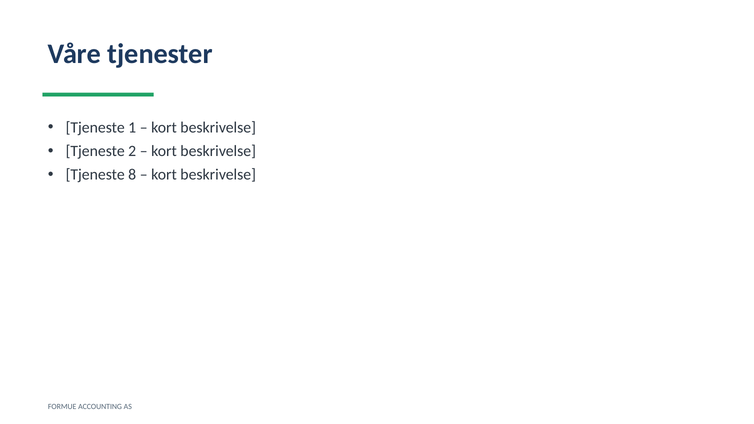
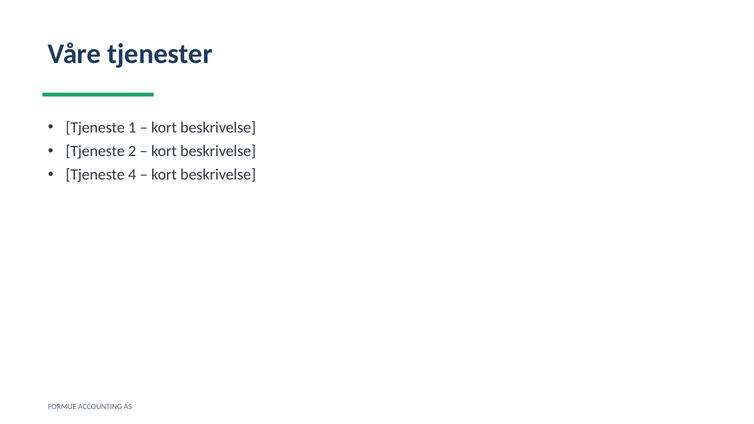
8: 8 -> 4
